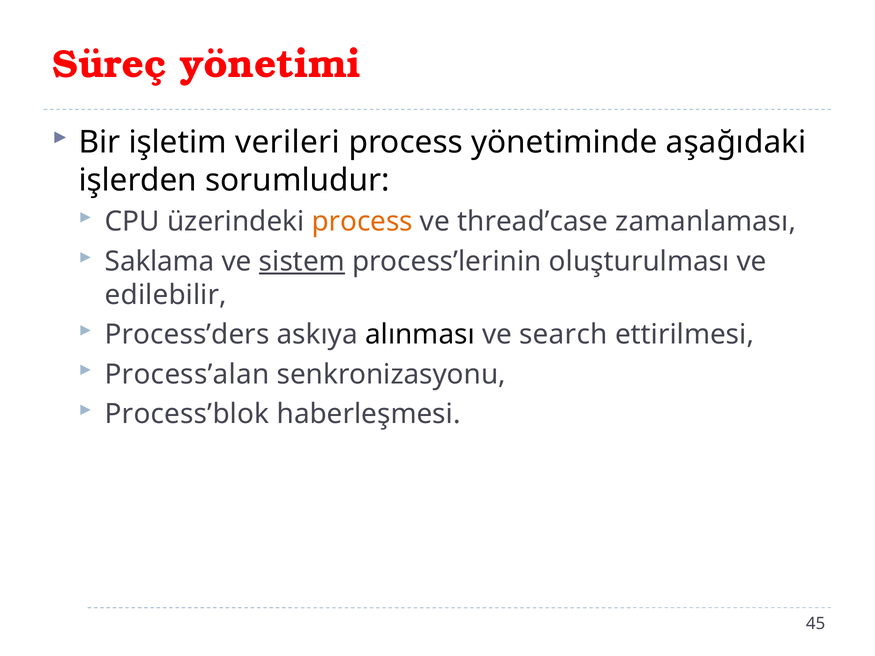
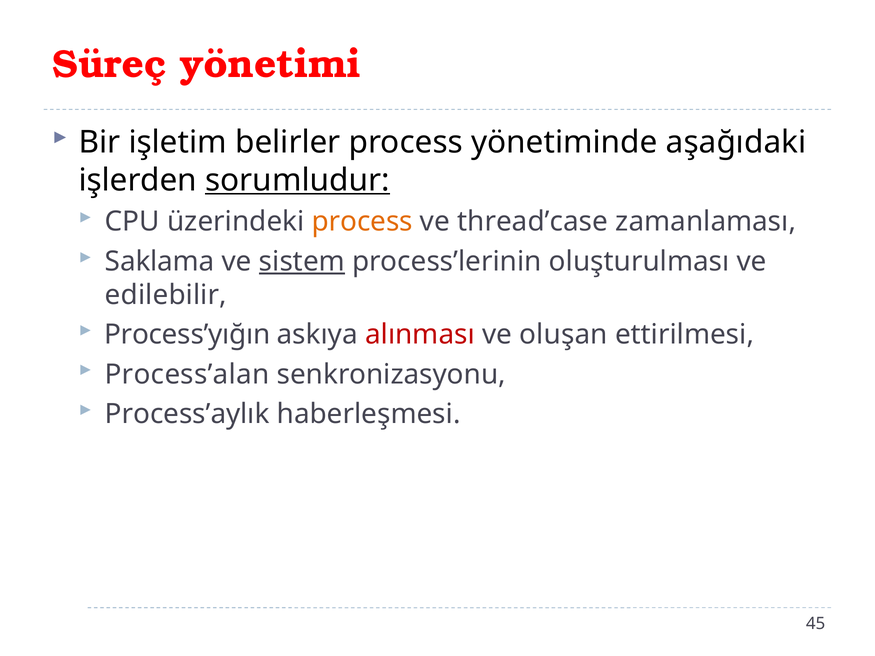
verileri: verileri -> belirler
sorumludur underline: none -> present
Process’ders: Process’ders -> Process’yığın
alınması colour: black -> red
search: search -> oluşan
Process’blok: Process’blok -> Process’aylık
